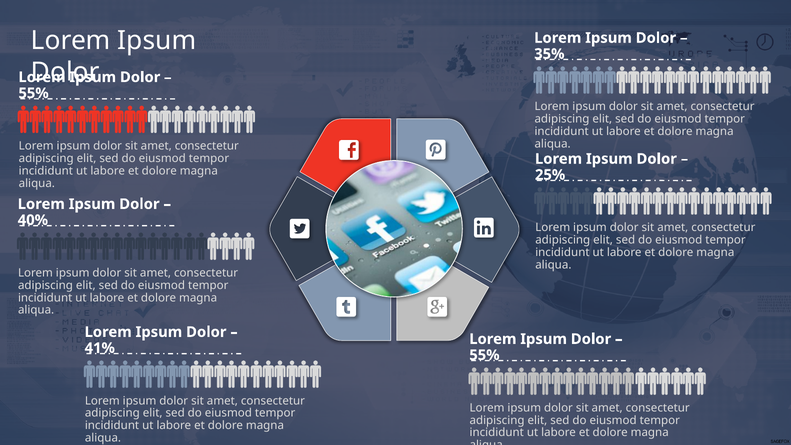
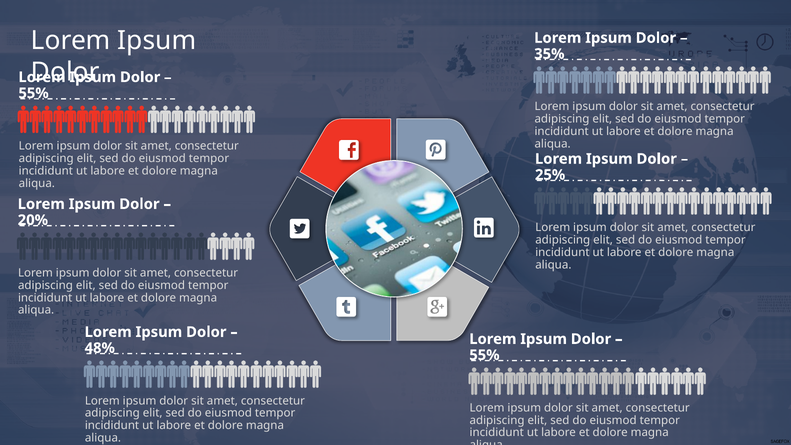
40%: 40% -> 20%
41%: 41% -> 48%
